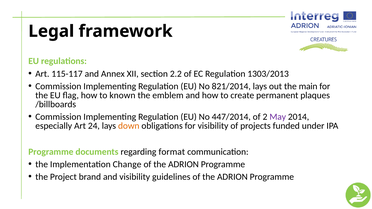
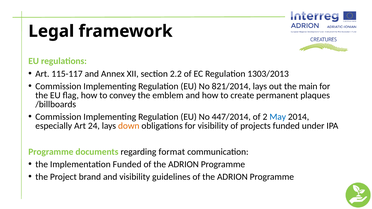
known: known -> convey
May colour: purple -> blue
Implementation Change: Change -> Funded
